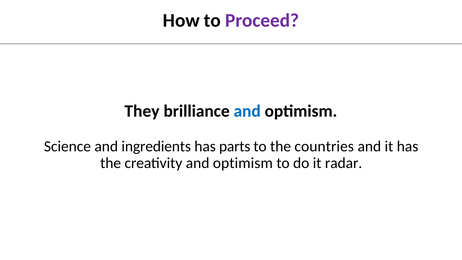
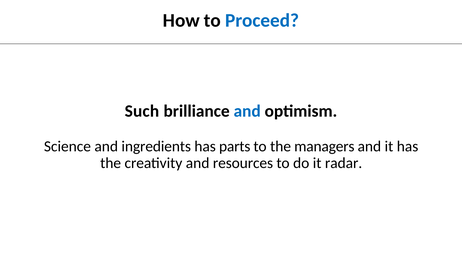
Proceed colour: purple -> blue
They: They -> Such
countries: countries -> managers
creativity and optimism: optimism -> resources
